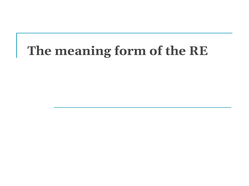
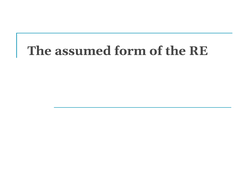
meaning: meaning -> assumed
